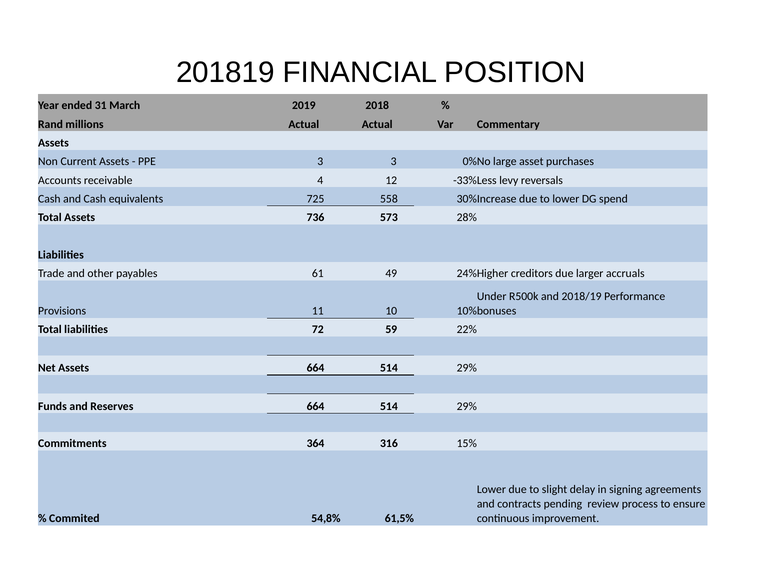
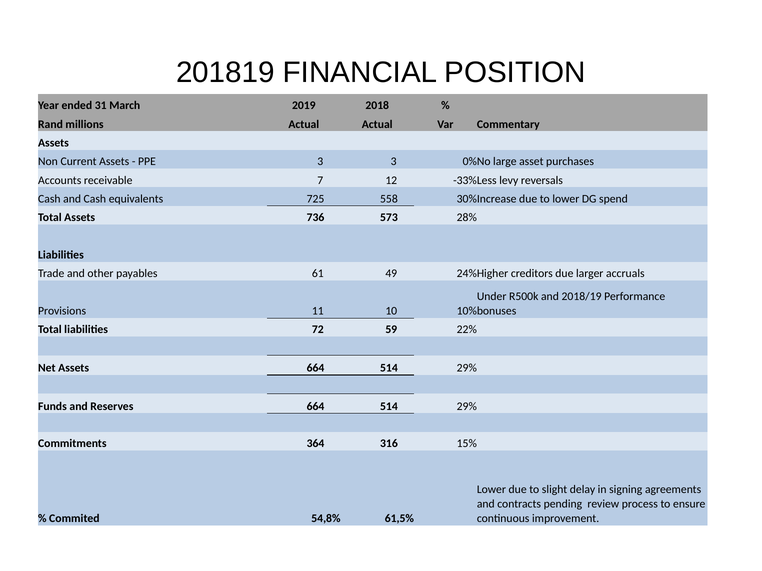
4: 4 -> 7
